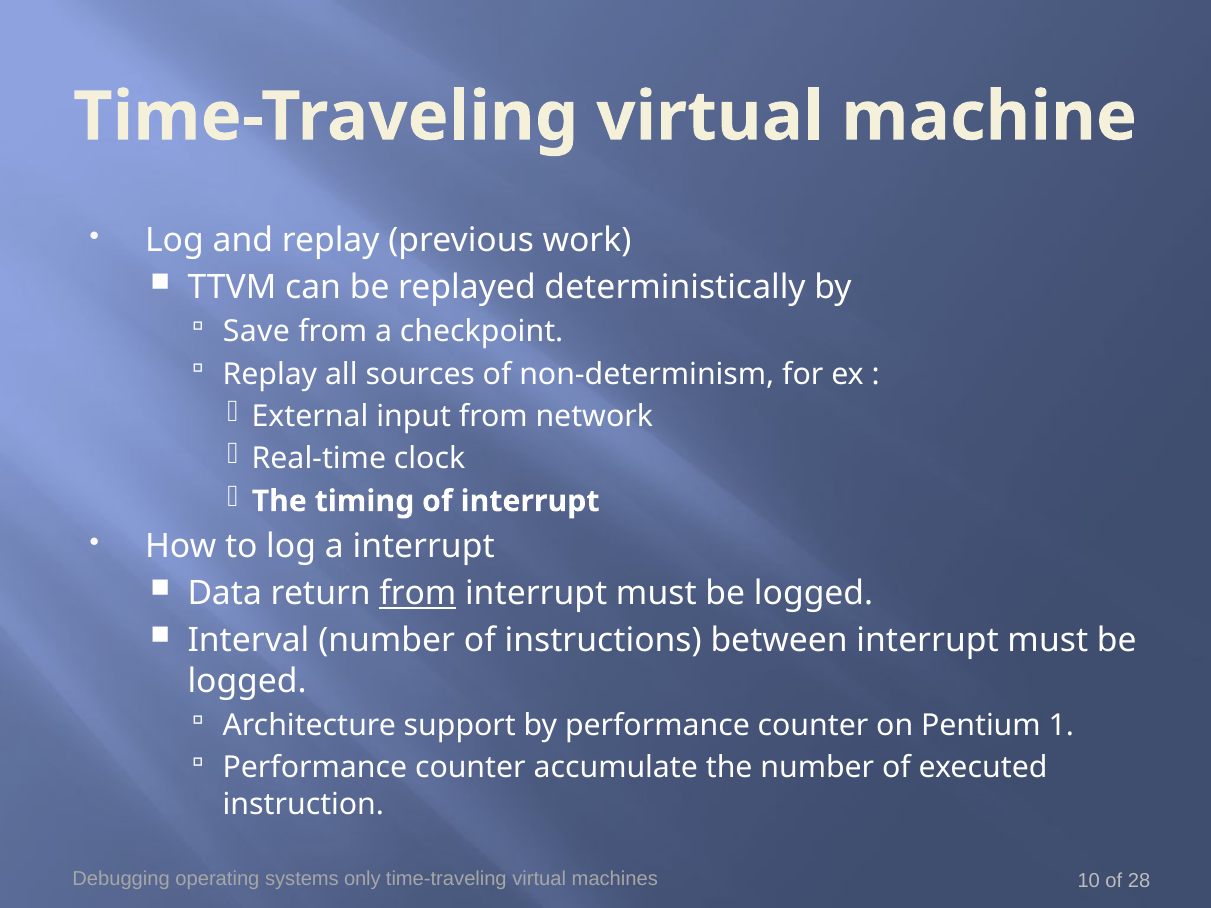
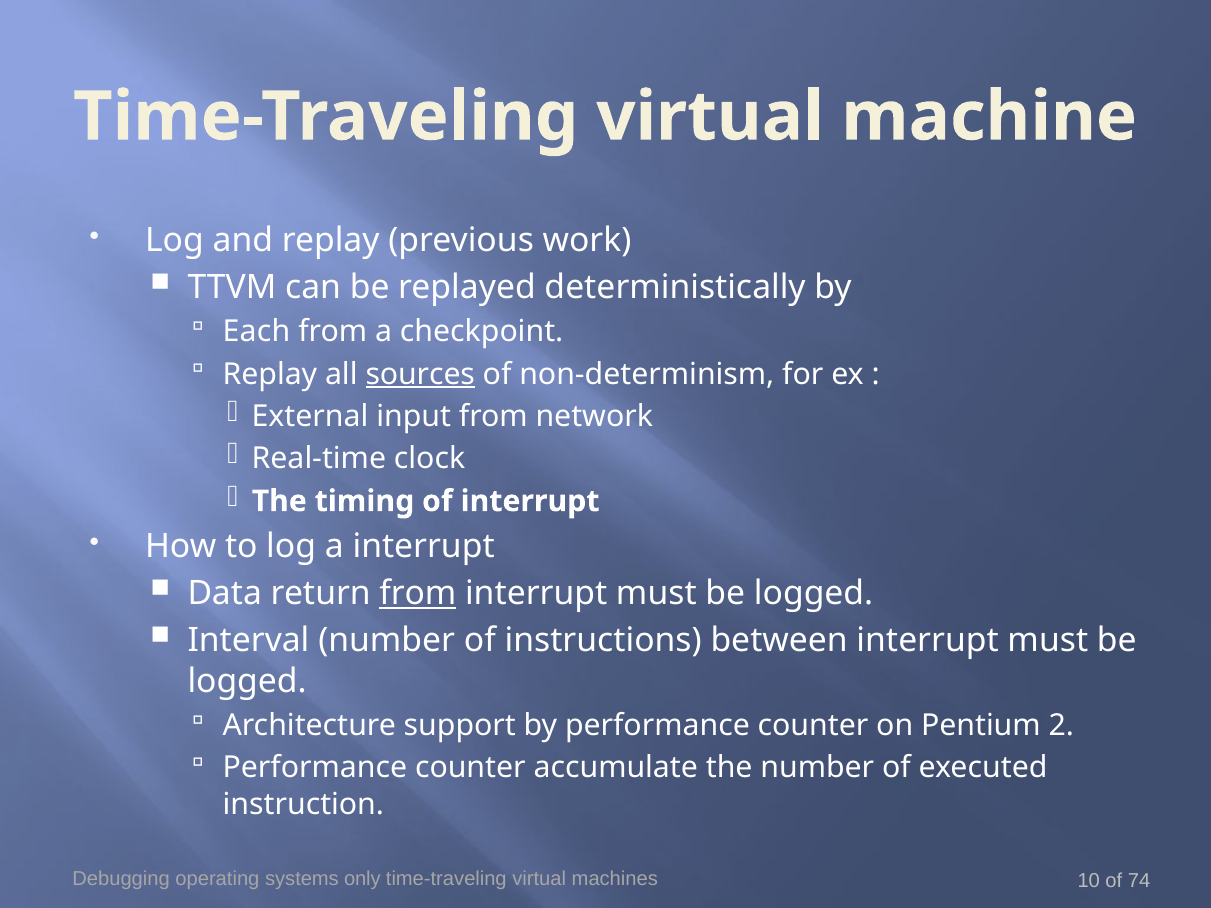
Save: Save -> Each
sources underline: none -> present
1: 1 -> 2
28: 28 -> 74
